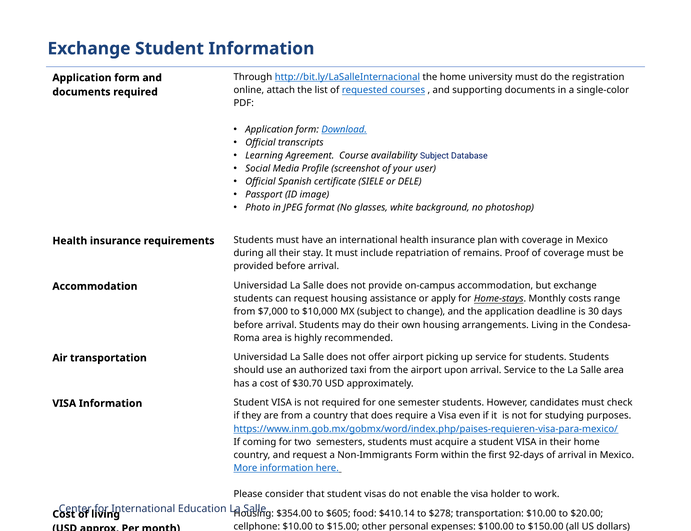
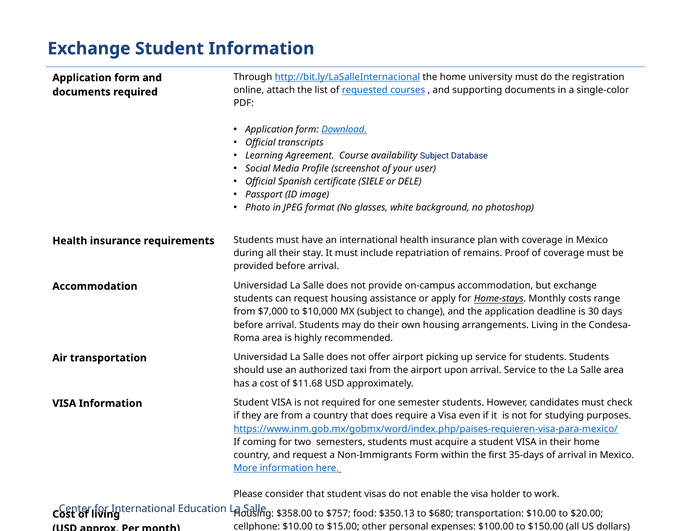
$30.70: $30.70 -> $11.68
92-days: 92-days -> 35-days
$354.00: $354.00 -> $358.00
$605: $605 -> $757
$410.14: $410.14 -> $350.13
$278: $278 -> $680
